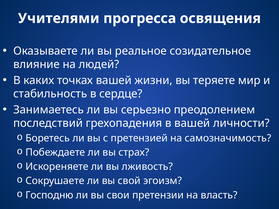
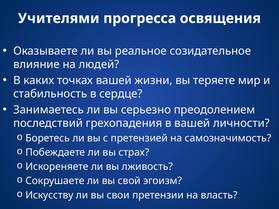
Господню: Господню -> Искусству
